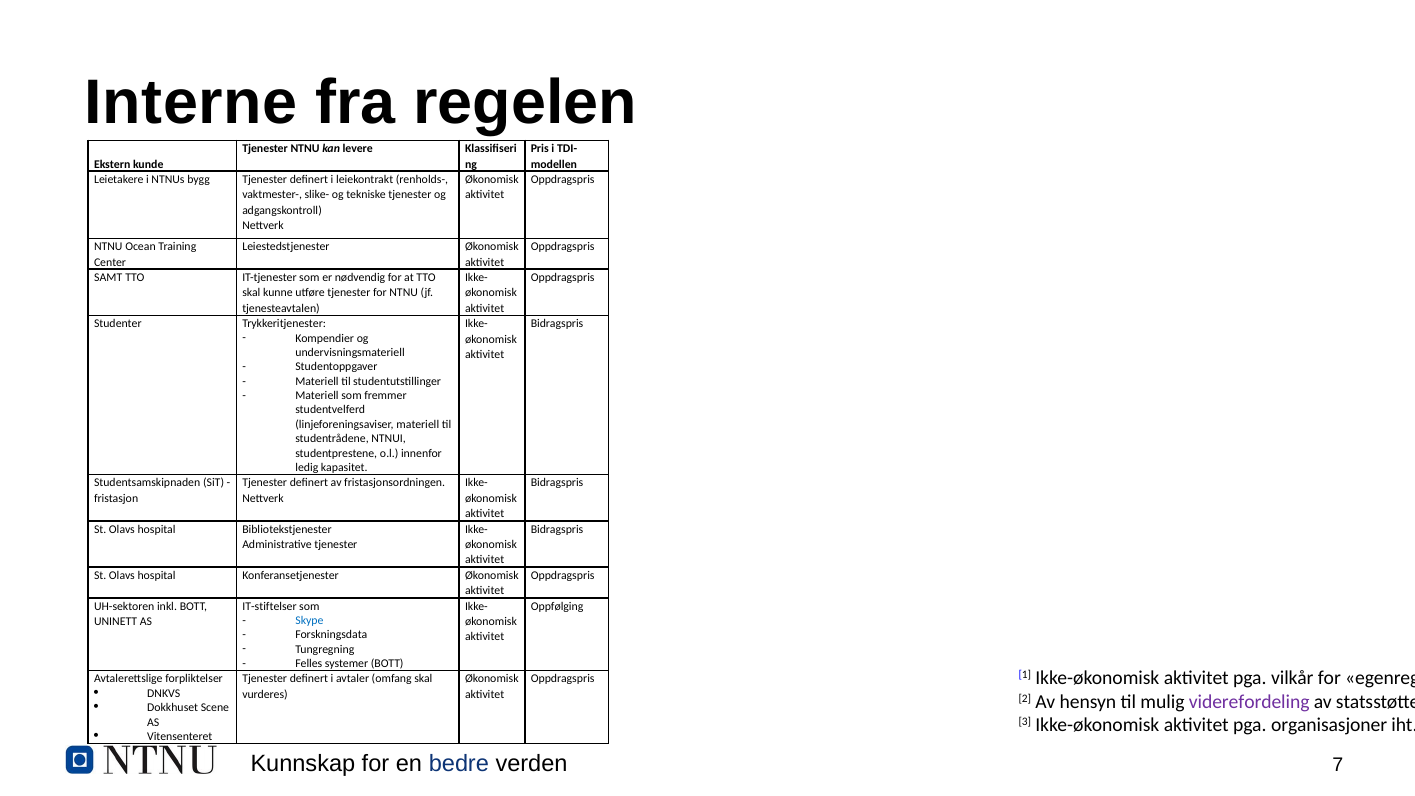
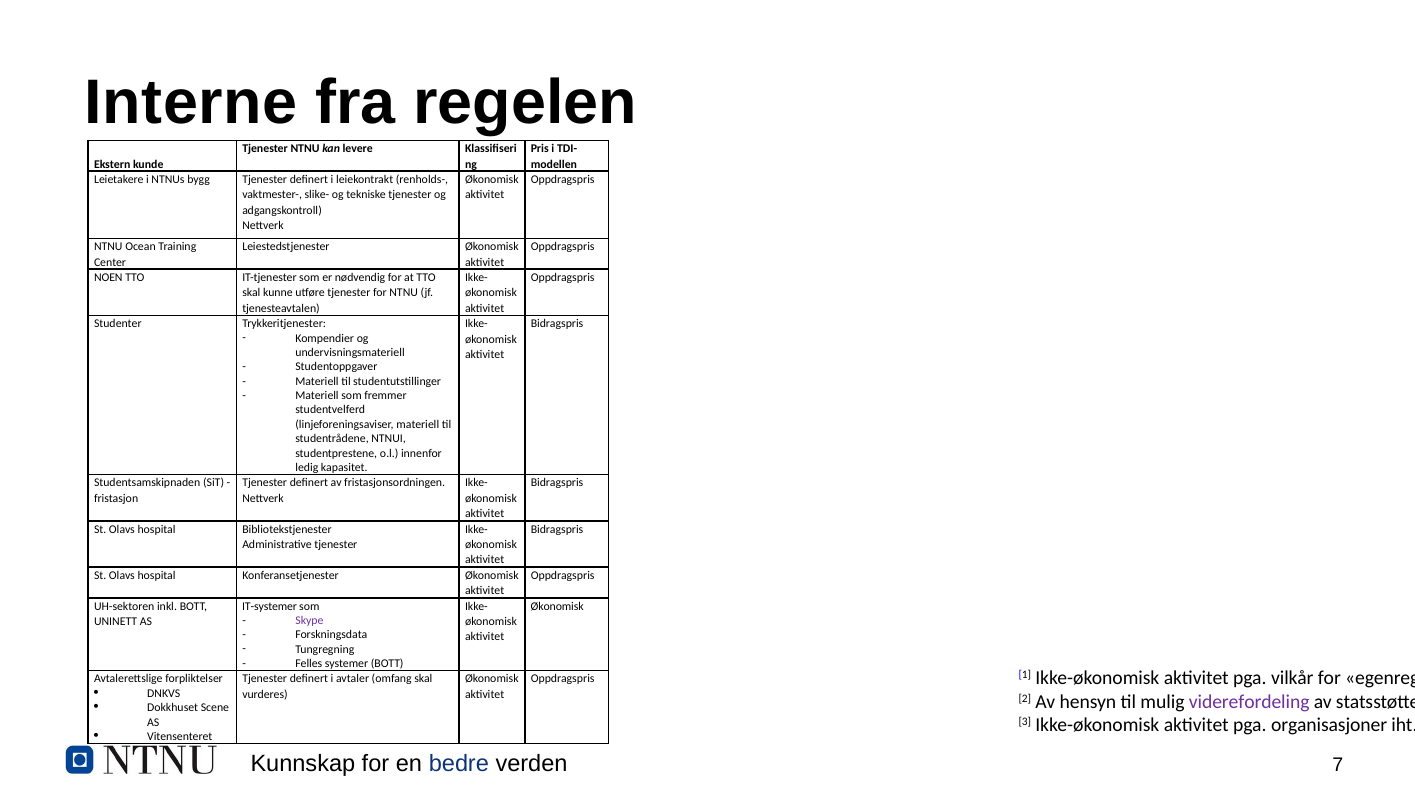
SAMT: SAMT -> NOEN
IT-stiftelser: IT-stiftelser -> IT-systemer
Oppfølging at (557, 606): Oppfølging -> Økonomisk
Skype colour: blue -> purple
